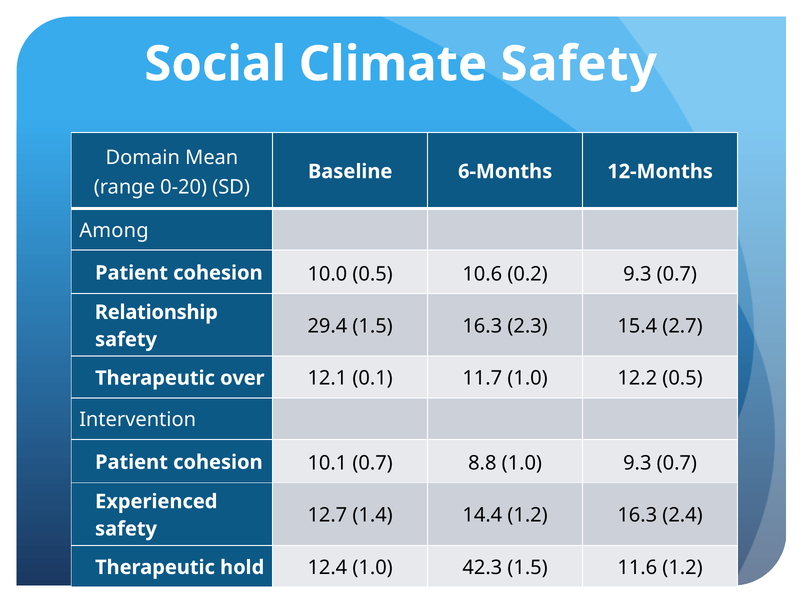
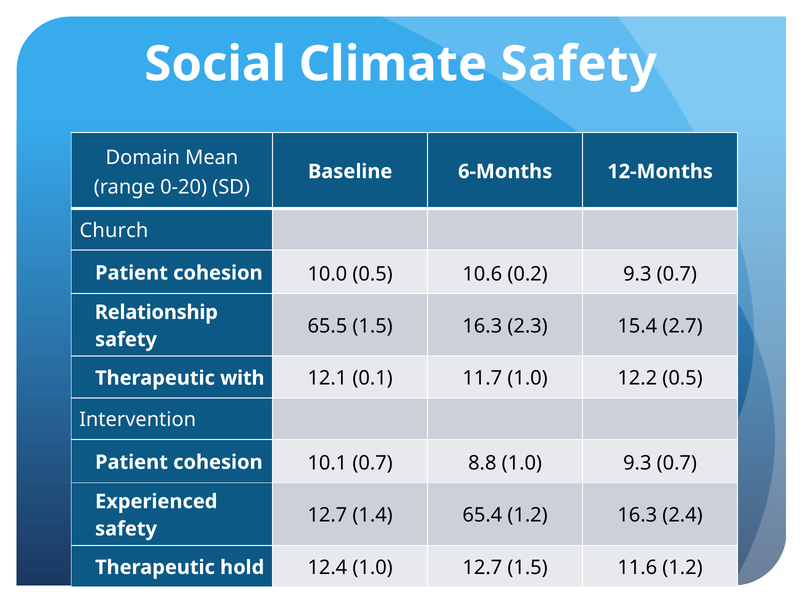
Among: Among -> Church
29.4: 29.4 -> 65.5
over: over -> with
14.4: 14.4 -> 65.4
1.0 42.3: 42.3 -> 12.7
